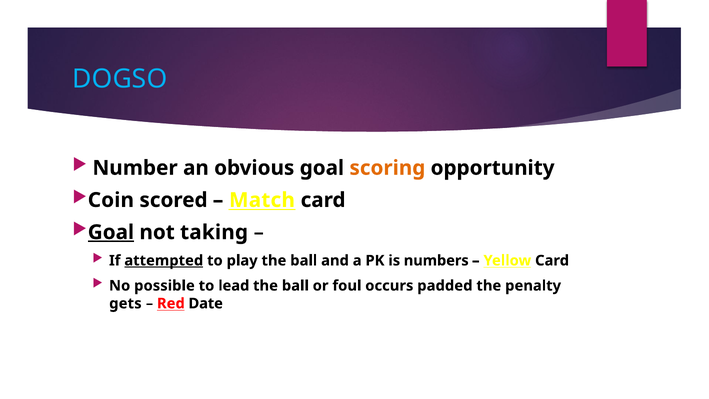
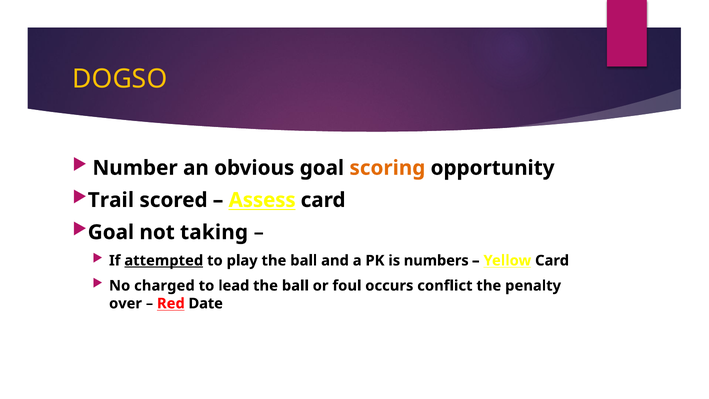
DOGSO colour: light blue -> yellow
Coin: Coin -> Trail
Match: Match -> Assess
Goal at (111, 232) underline: present -> none
possible: possible -> charged
padded: padded -> conflict
gets: gets -> over
